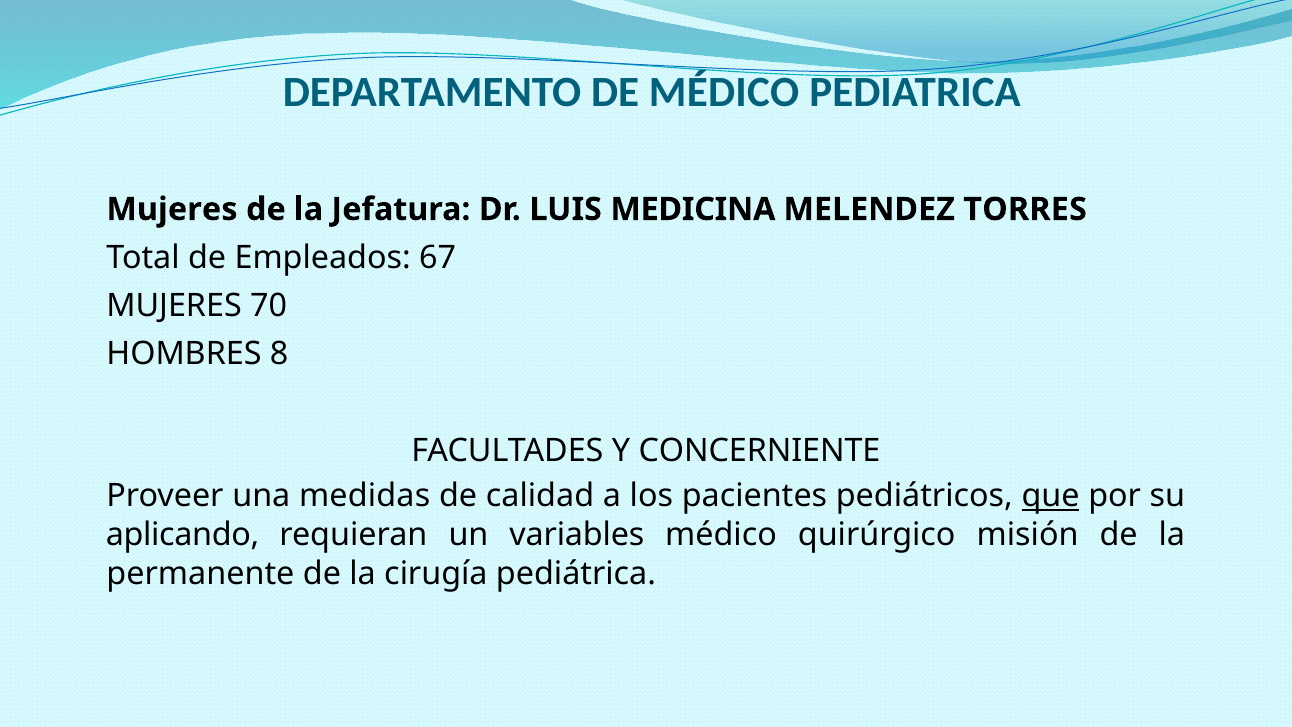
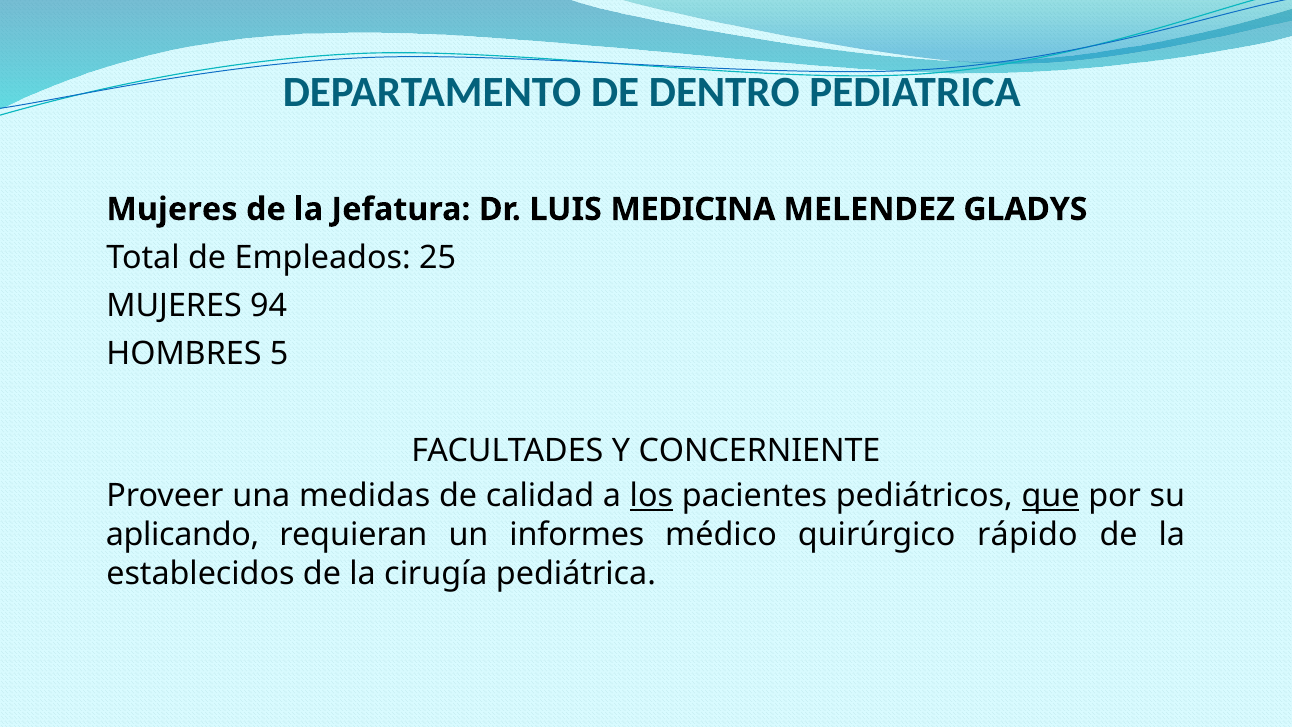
DE MÉDICO: MÉDICO -> DENTRO
TORRES: TORRES -> GLADYS
67: 67 -> 25
70: 70 -> 94
8: 8 -> 5
los underline: none -> present
variables: variables -> informes
misión: misión -> rápido
permanente: permanente -> establecidos
